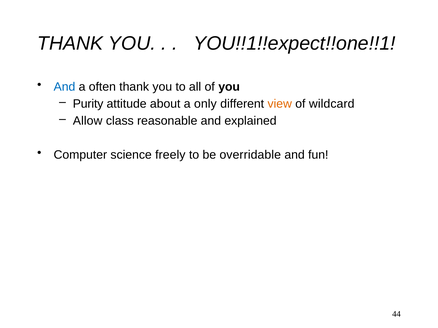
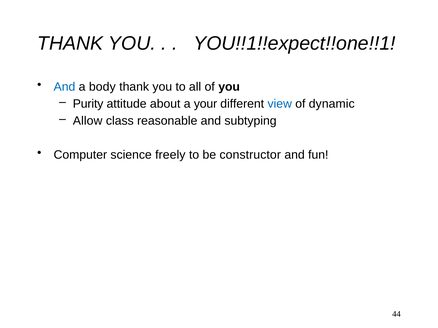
often: often -> body
only: only -> your
view colour: orange -> blue
wildcard: wildcard -> dynamic
explained: explained -> subtyping
overridable: overridable -> constructor
